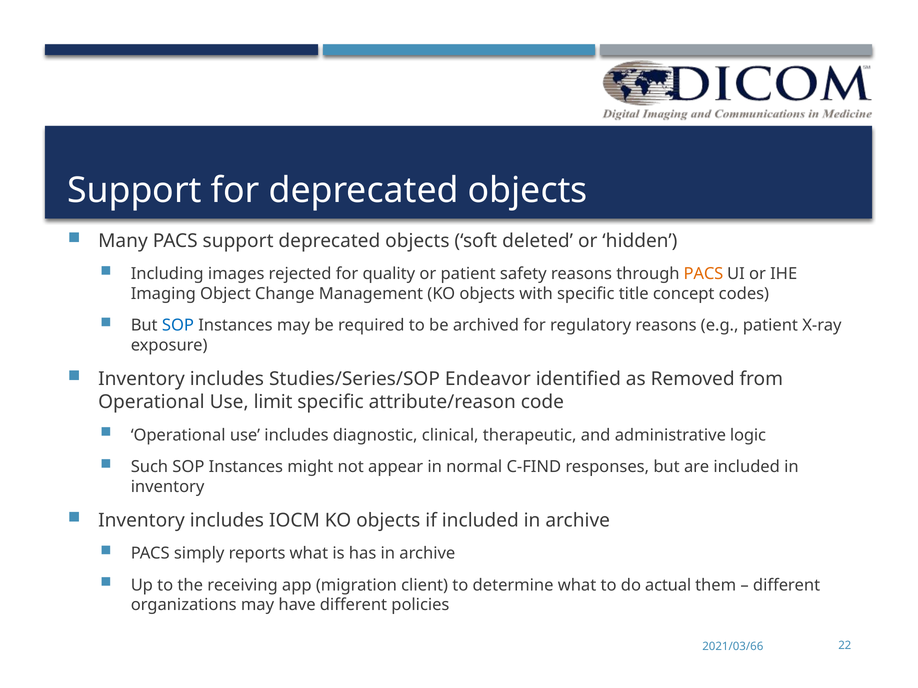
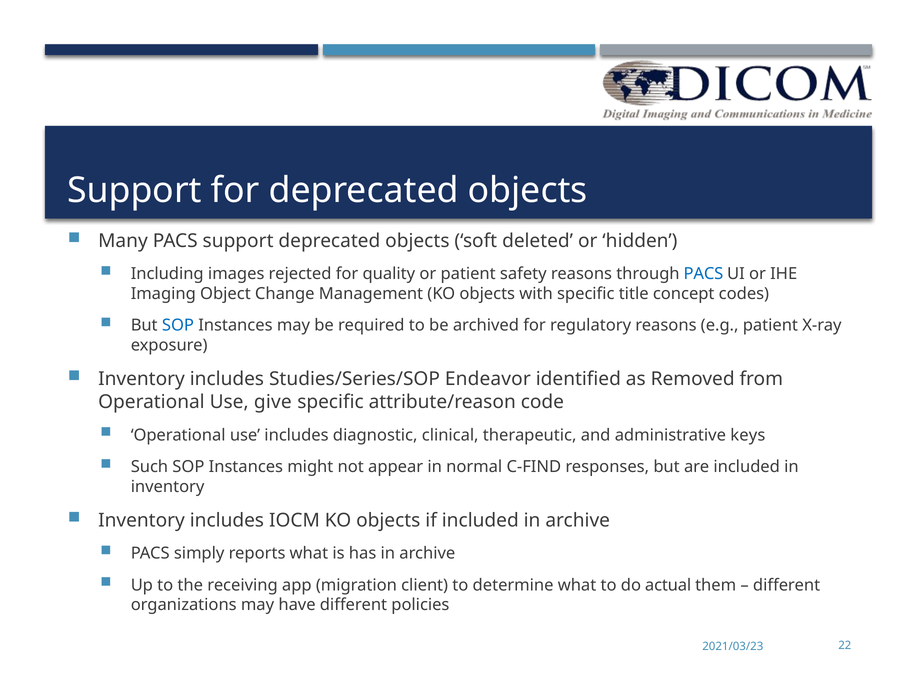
PACS at (703, 274) colour: orange -> blue
limit: limit -> give
logic: logic -> keys
2021/03/66: 2021/03/66 -> 2021/03/23
